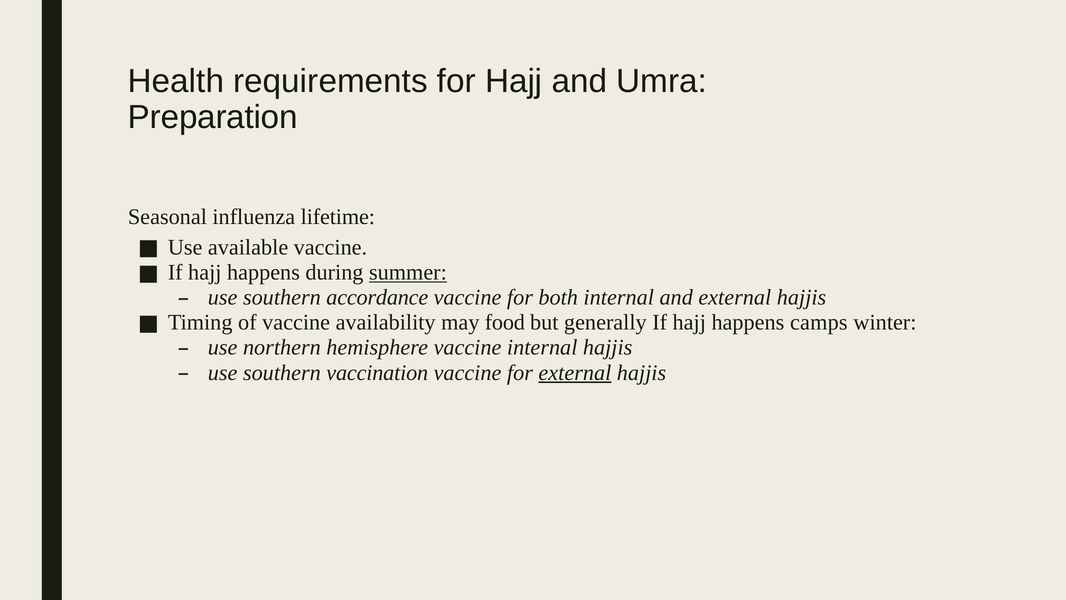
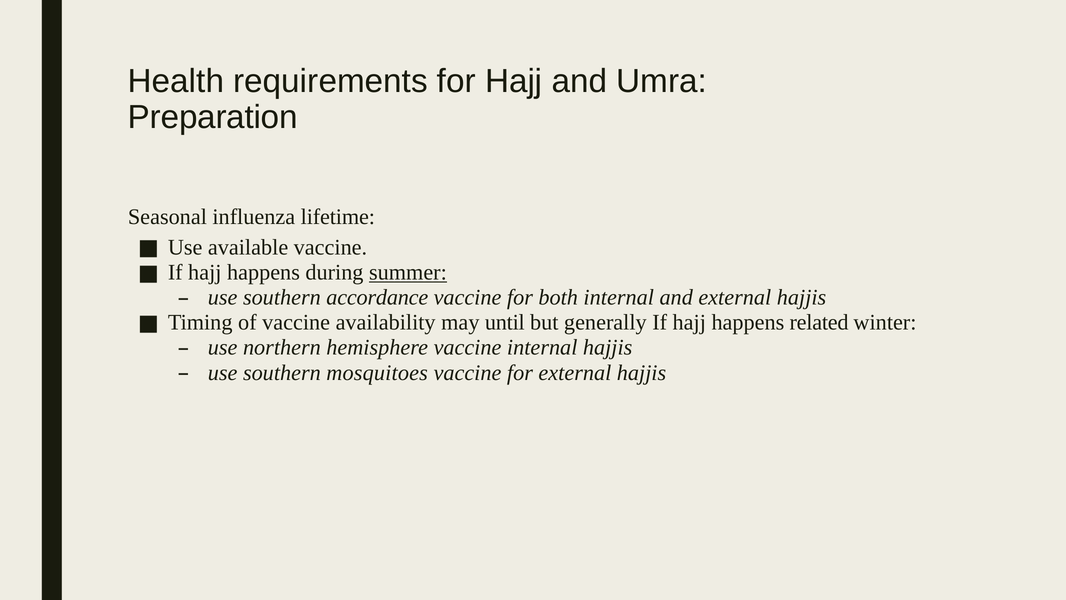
food: food -> until
camps: camps -> related
vaccination: vaccination -> mosquitoes
external at (575, 372) underline: present -> none
